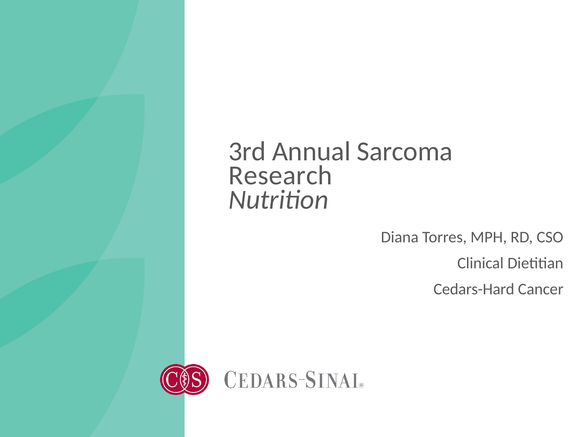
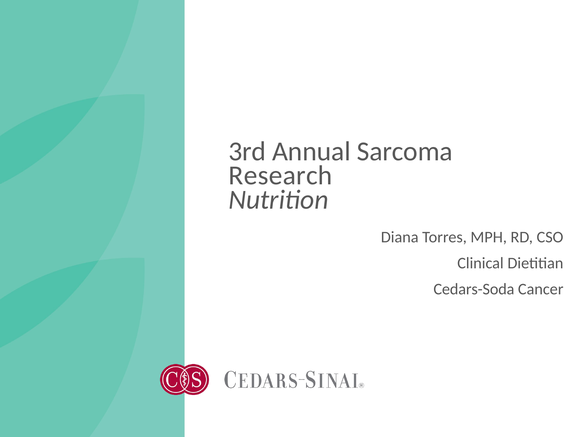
Cedars-Hard: Cedars-Hard -> Cedars-Soda
